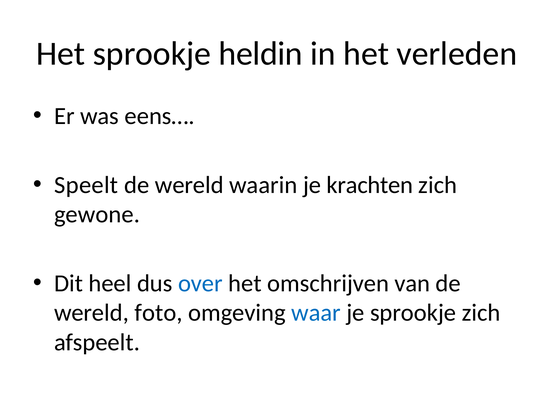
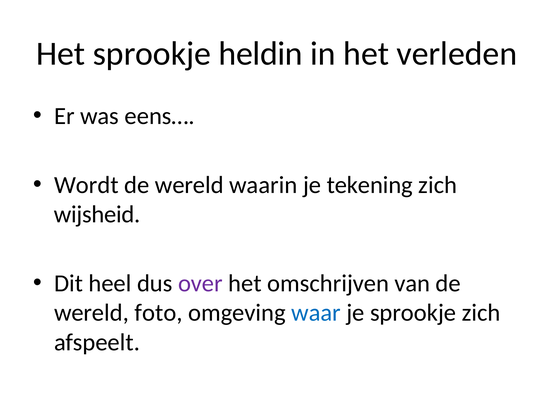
Speelt: Speelt -> Wordt
krachten: krachten -> tekening
gewone: gewone -> wijsheid
over colour: blue -> purple
